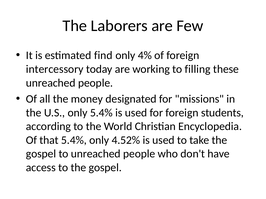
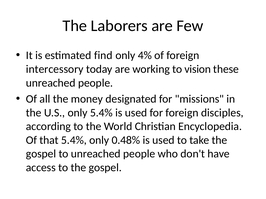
filling: filling -> vision
students: students -> disciples
4.52%: 4.52% -> 0.48%
